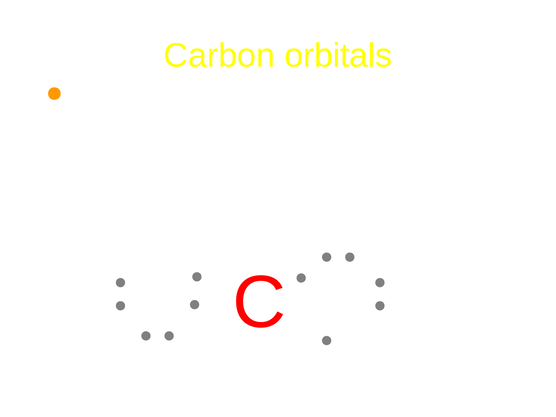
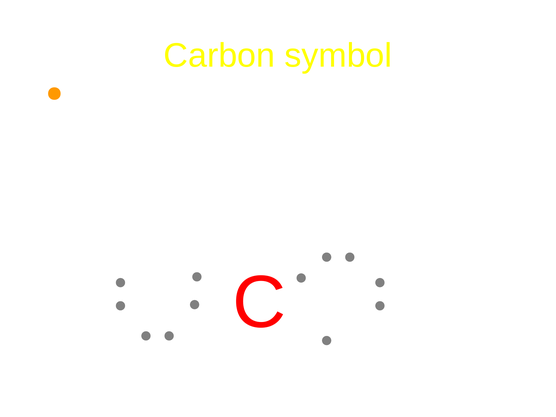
orbitals: orbitals -> symbol
